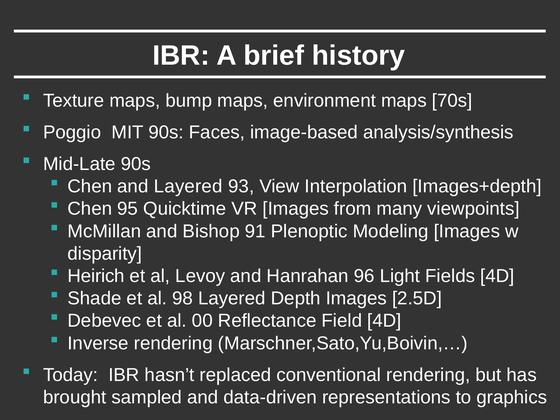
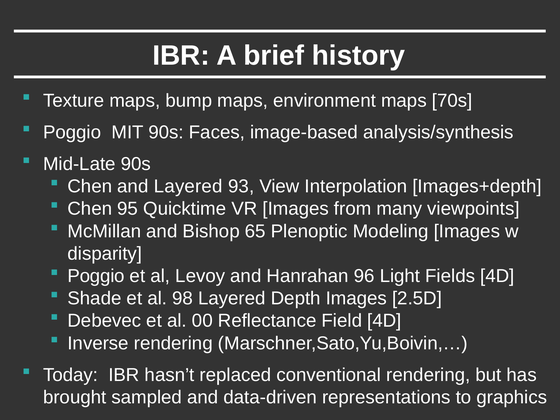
91: 91 -> 65
Heirich at (96, 276): Heirich -> Poggio
